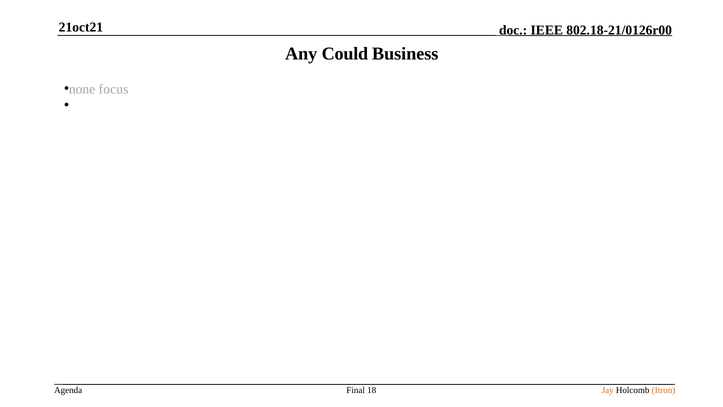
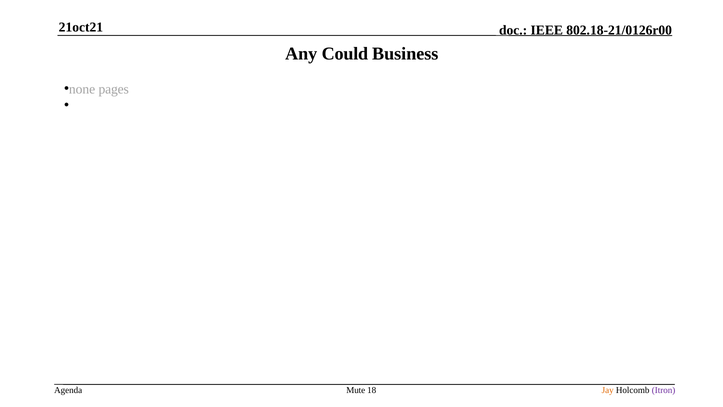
focus: focus -> pages
Final: Final -> Mute
Itron colour: orange -> purple
